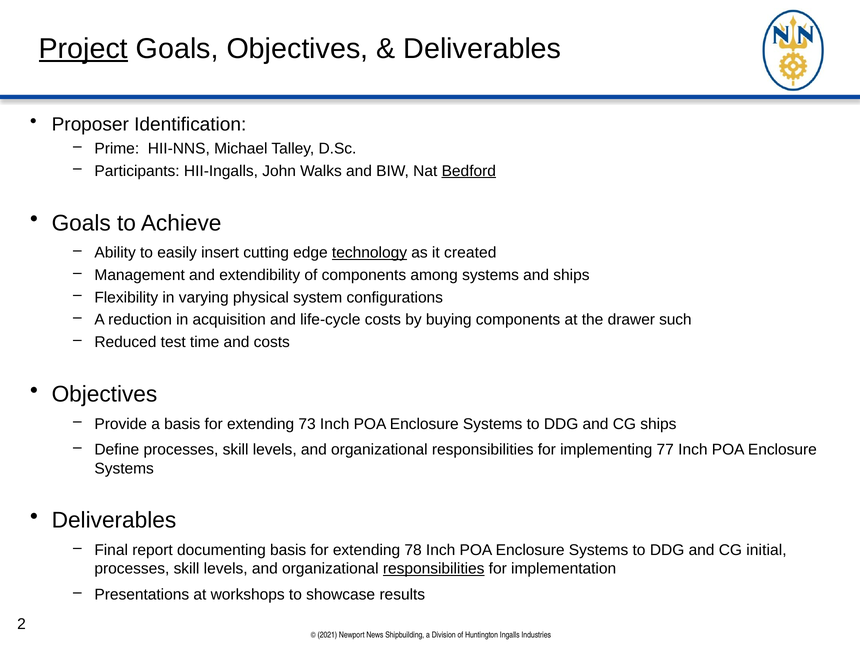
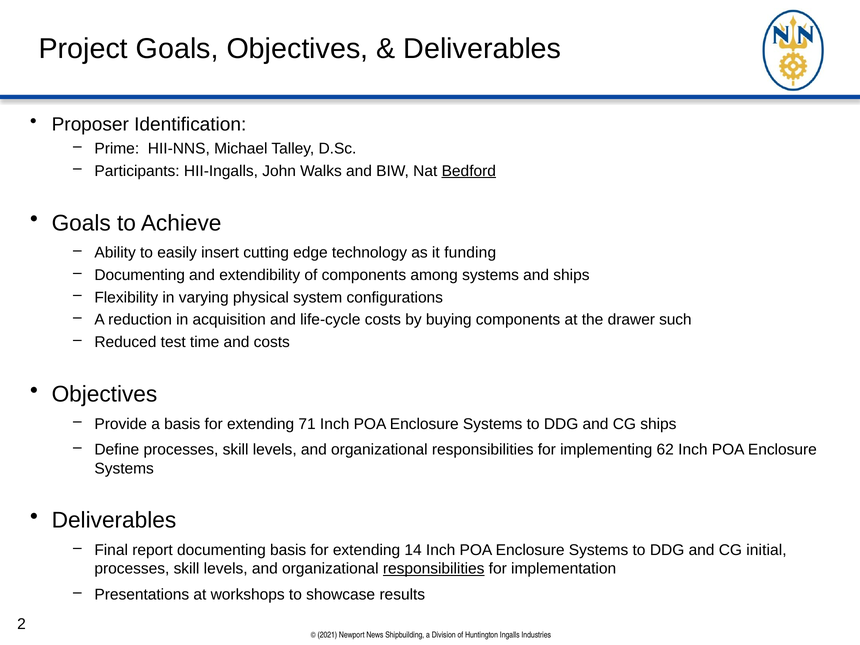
Project underline: present -> none
technology underline: present -> none
created: created -> funding
Management at (140, 275): Management -> Documenting
73: 73 -> 71
77: 77 -> 62
78: 78 -> 14
